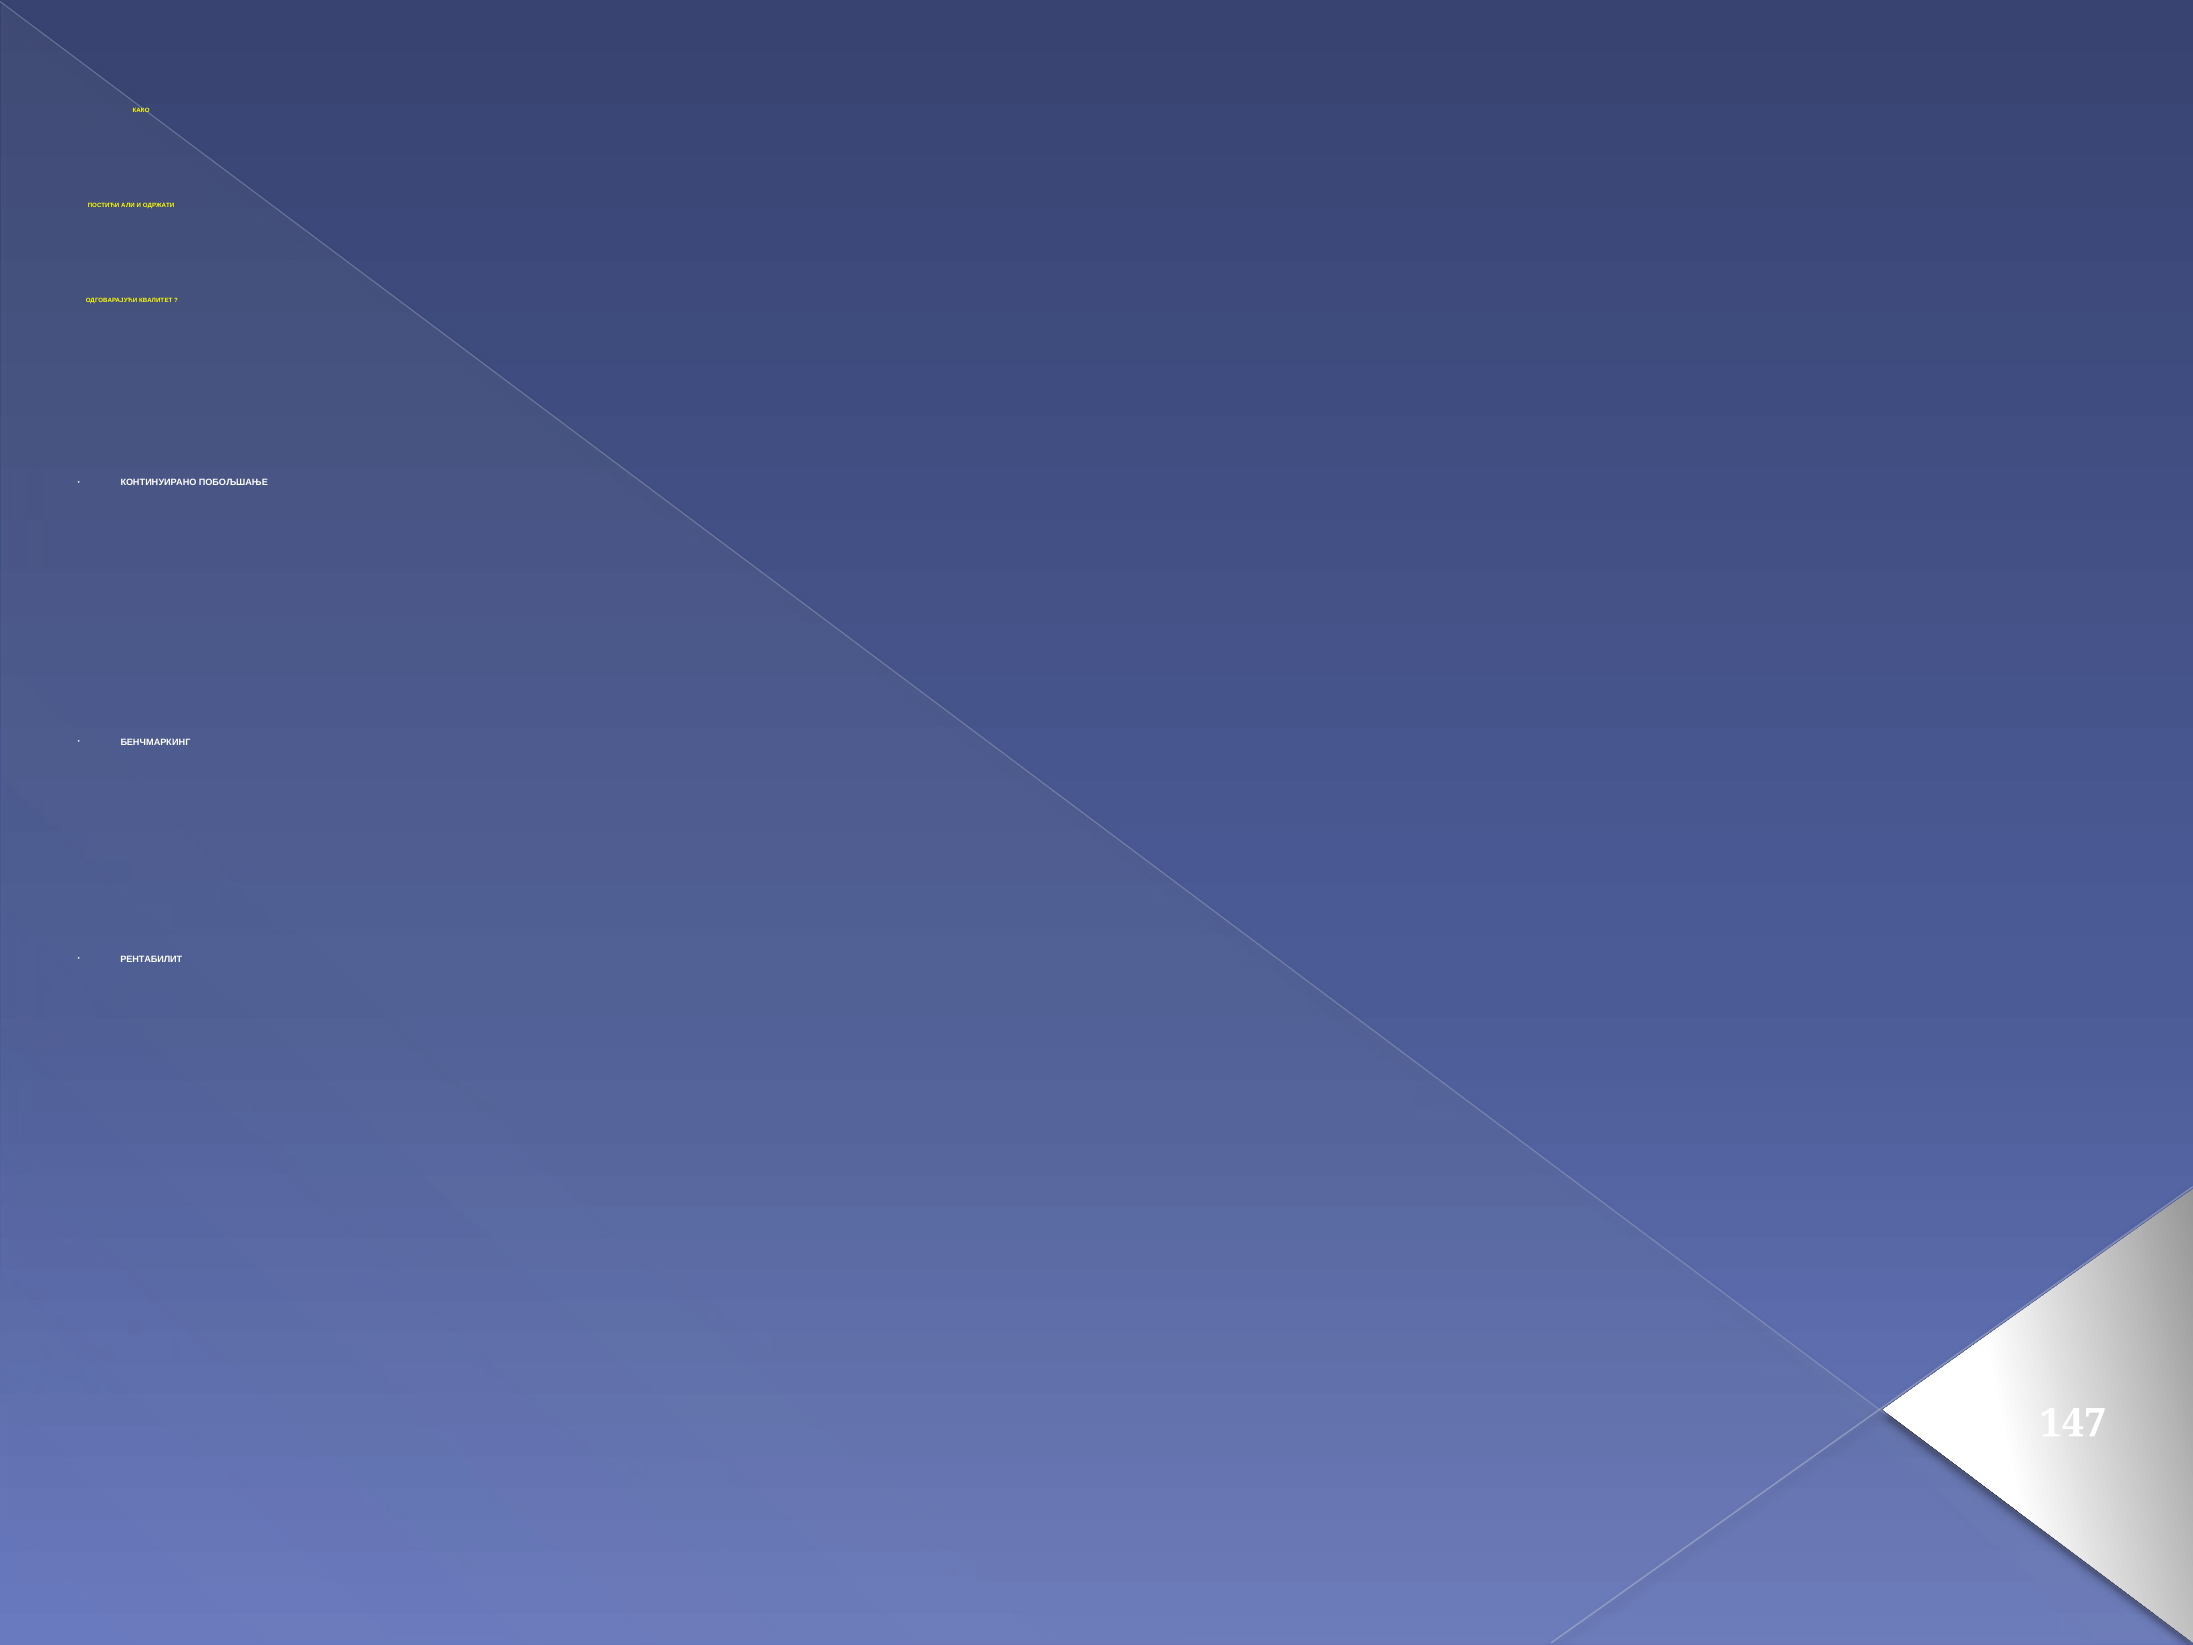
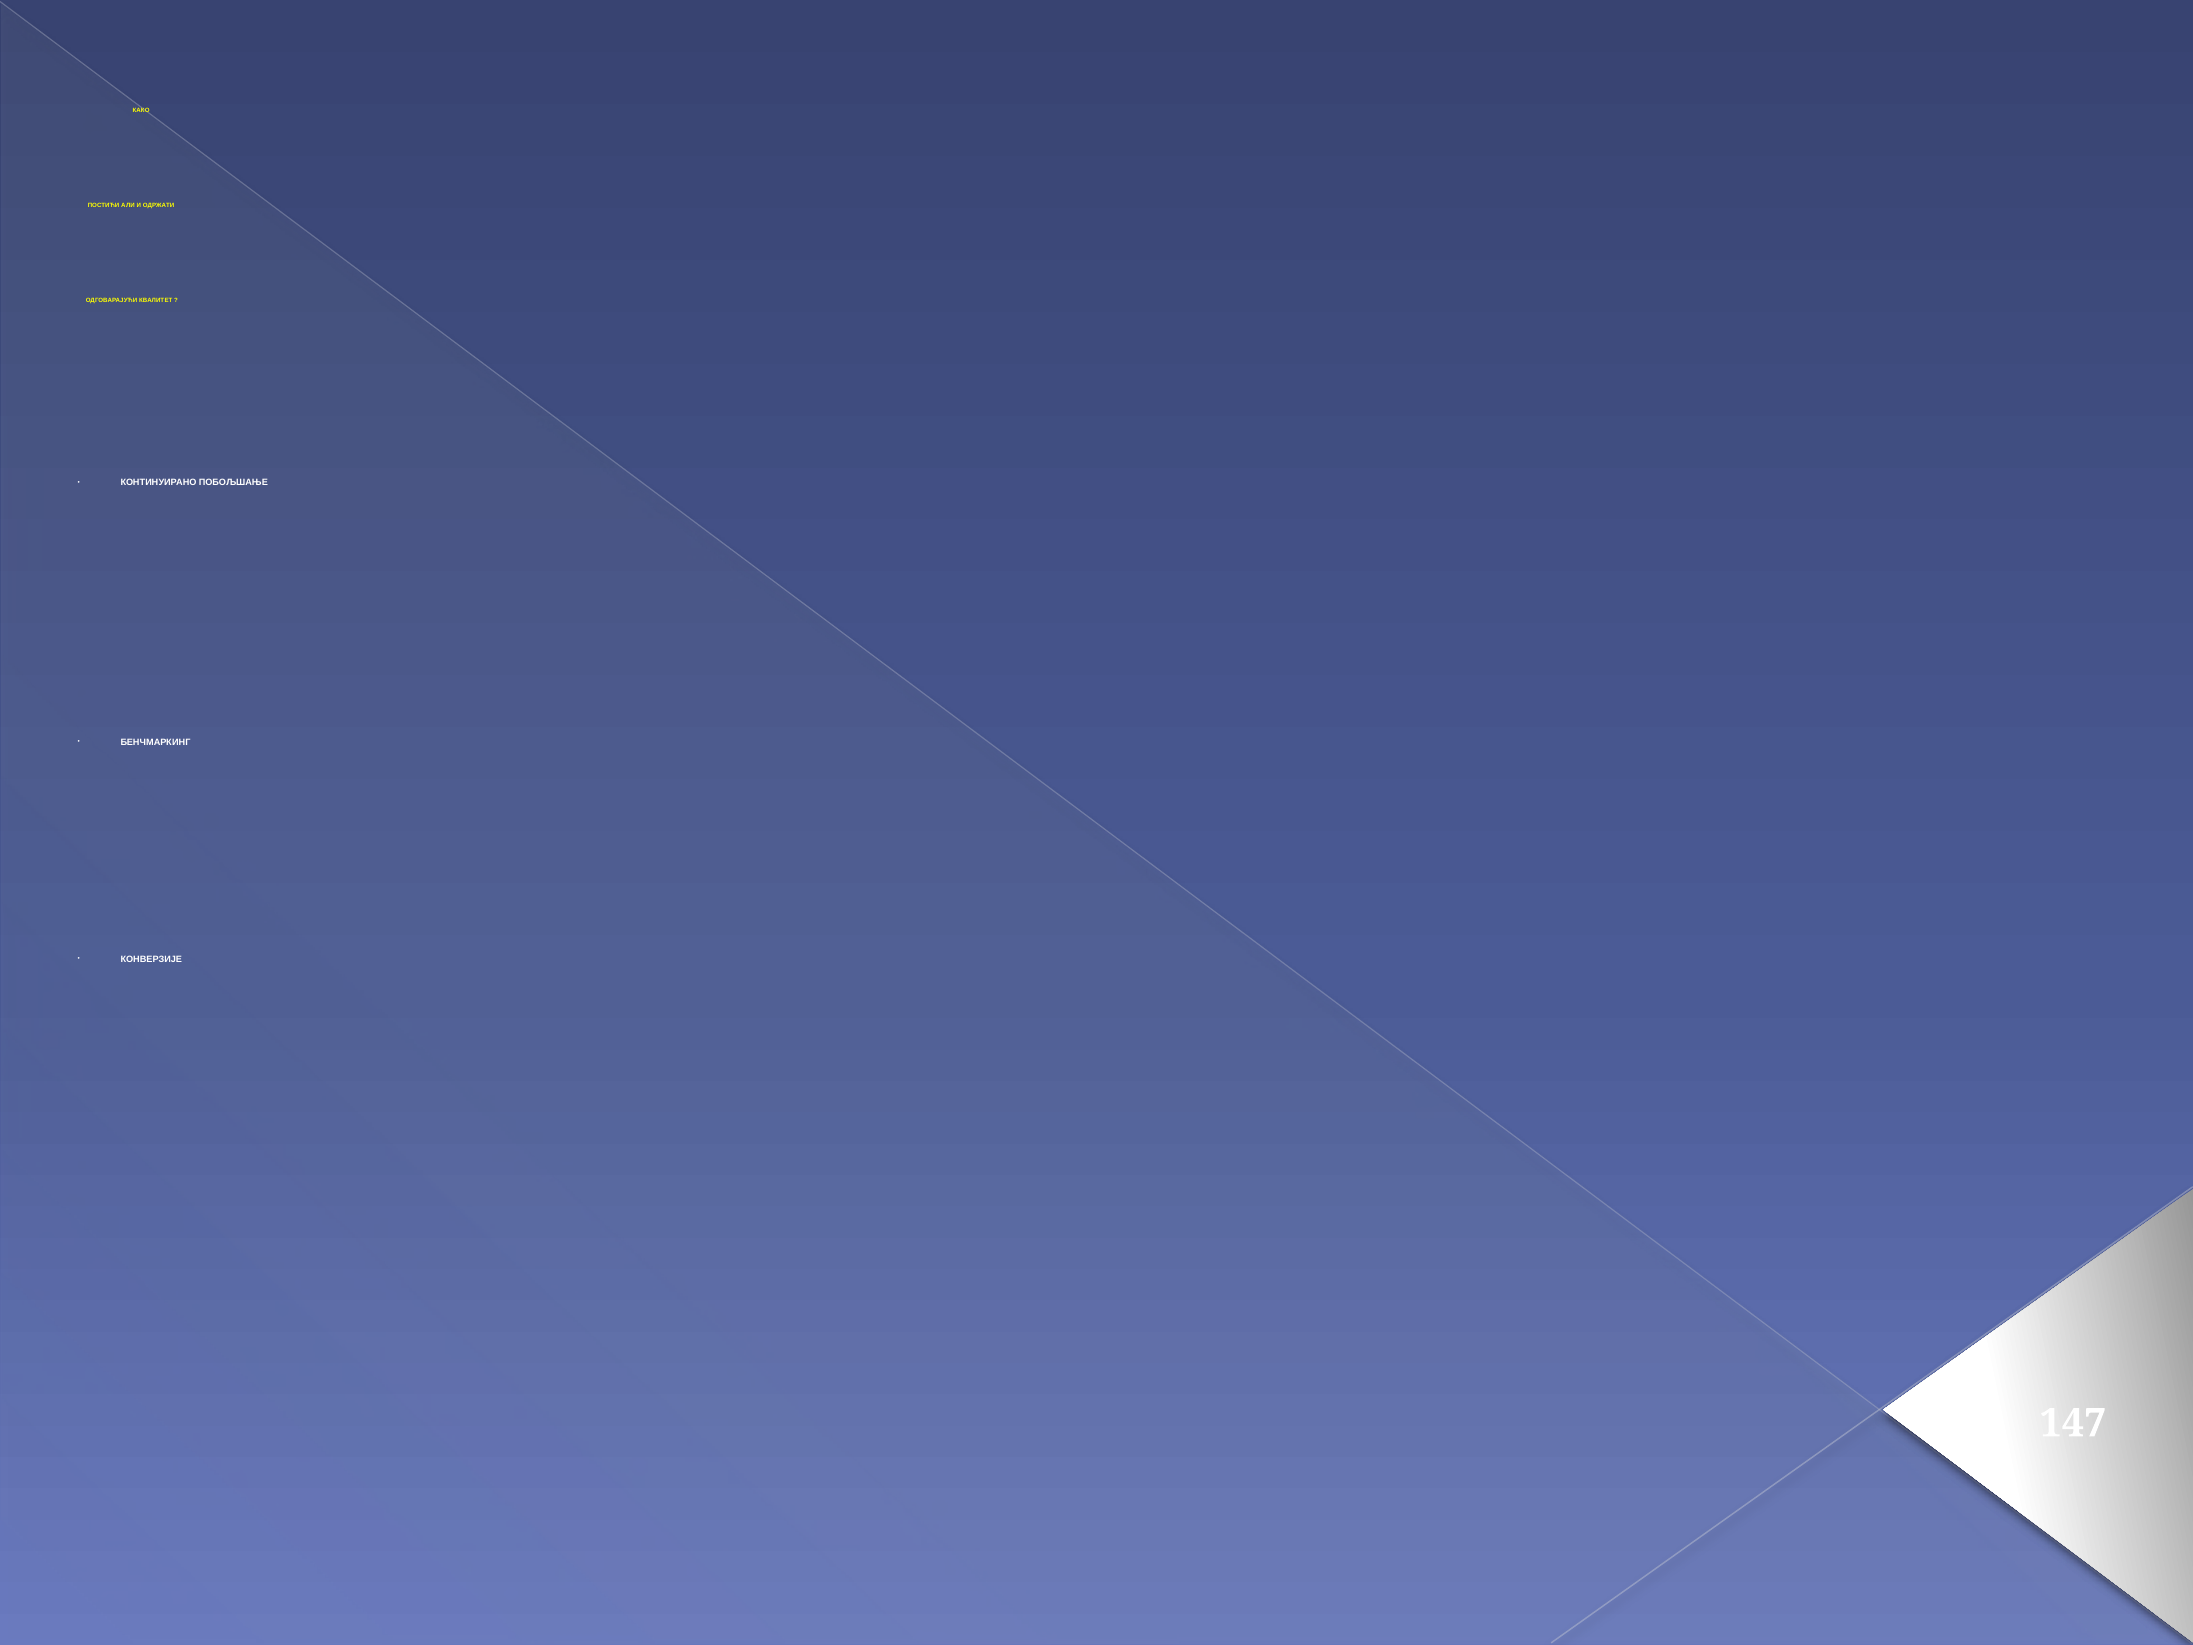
РЕНТАБИЛИТ: РЕНТАБИЛИТ -> КОНВЕРЗИЈЕ
